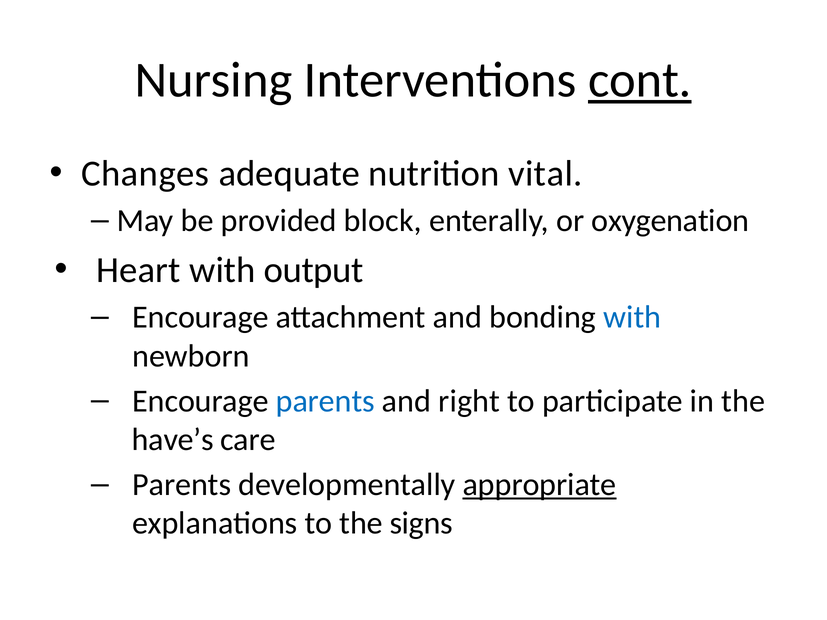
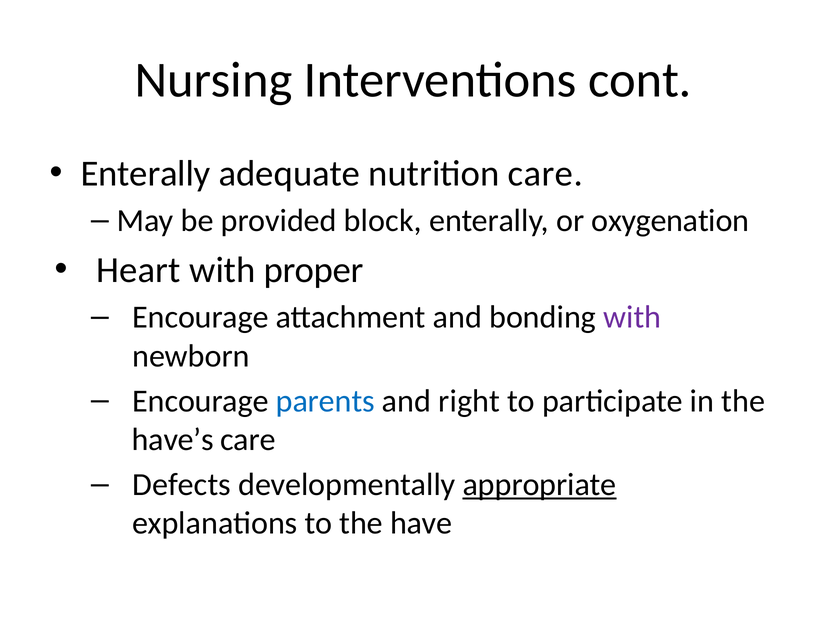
cont underline: present -> none
Changes at (145, 173): Changes -> Enterally
nutrition vital: vital -> care
output: output -> proper
with at (632, 318) colour: blue -> purple
Parents at (182, 485): Parents -> Defects
signs: signs -> have
